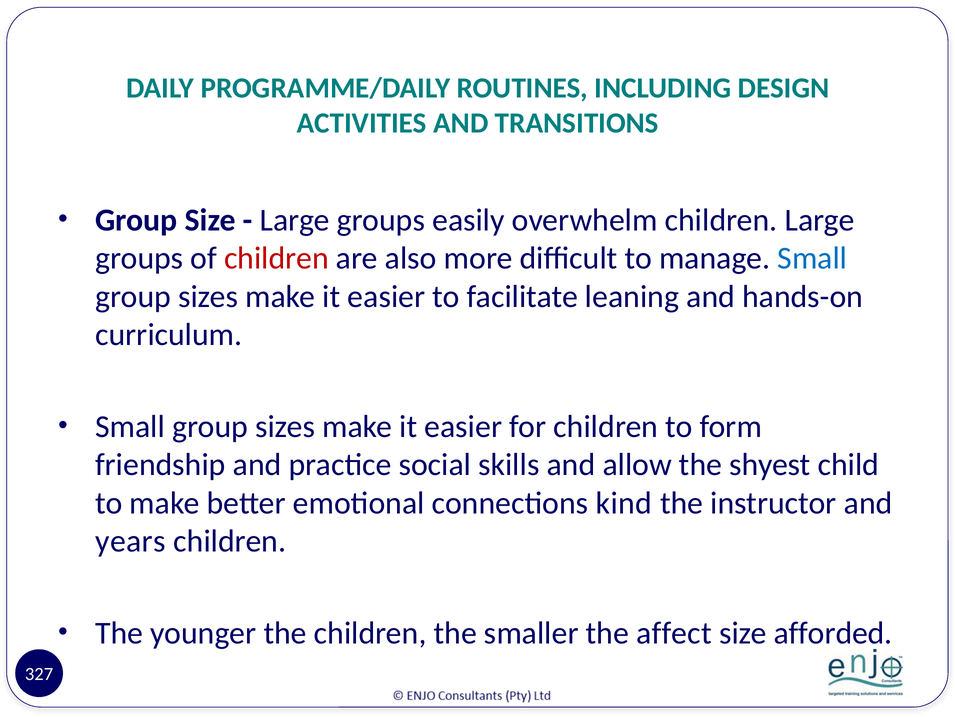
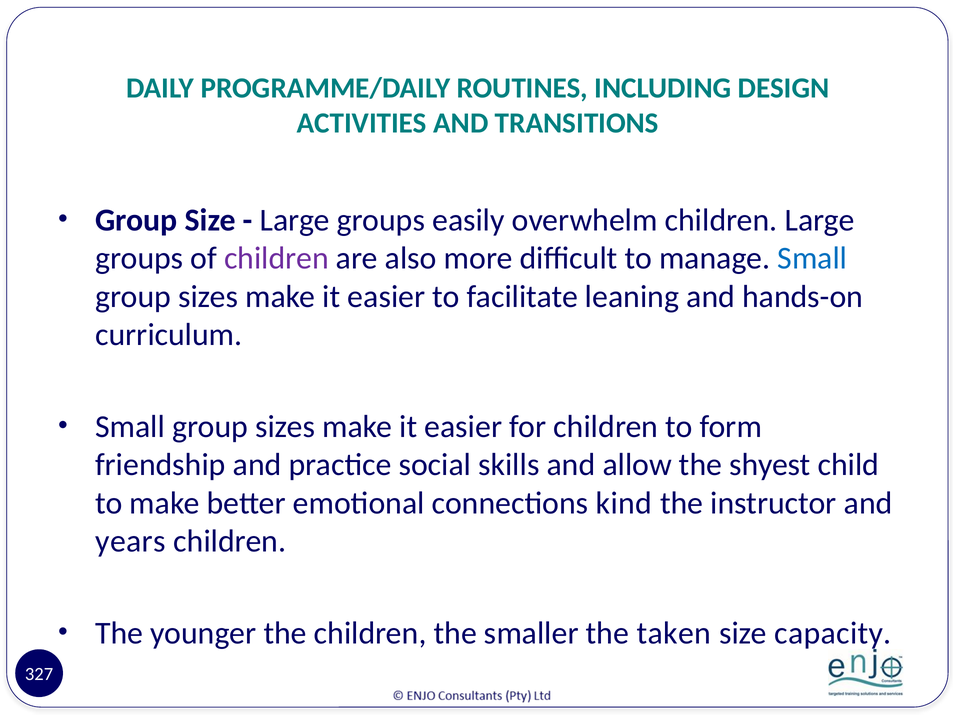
children at (276, 258) colour: red -> purple
affect: affect -> taken
afforded: afforded -> capacity
